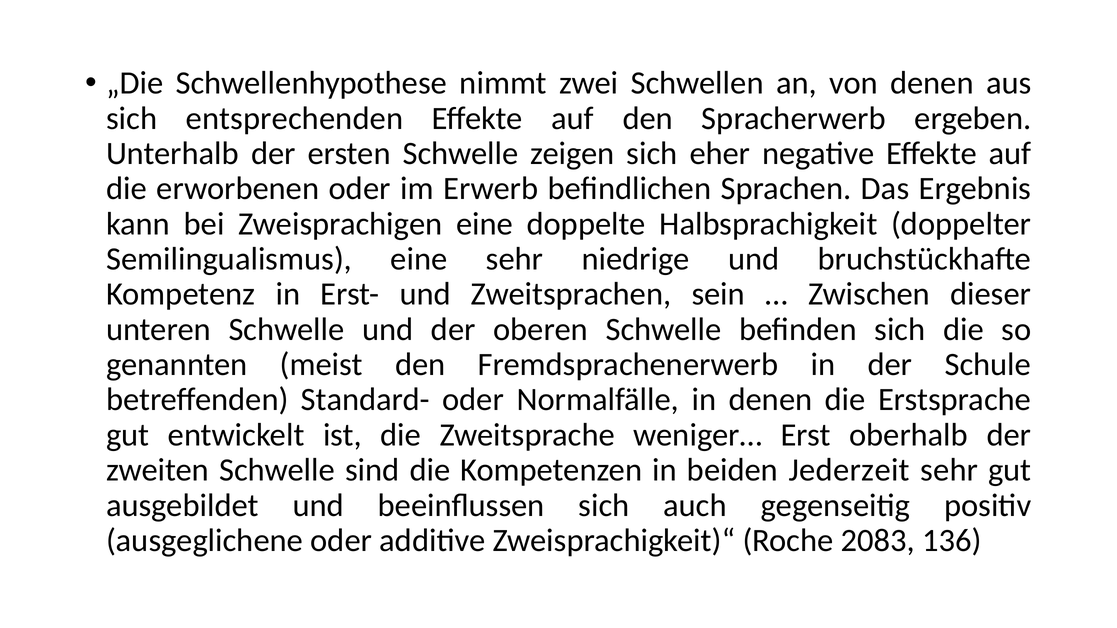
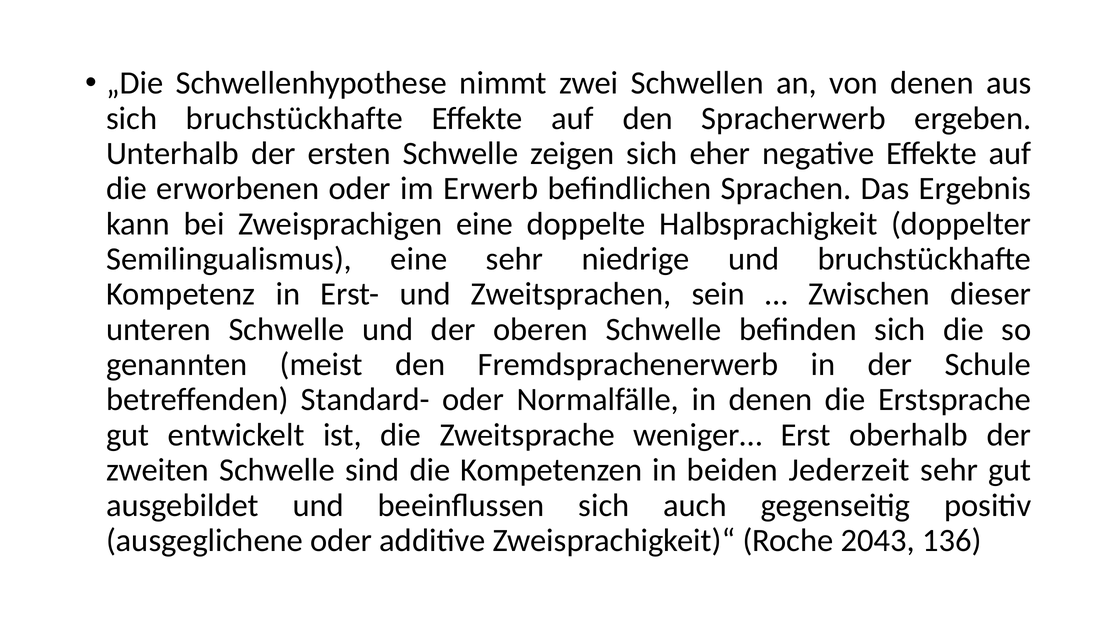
sich entsprechenden: entsprechenden -> bruchstückhafte
2083: 2083 -> 2043
